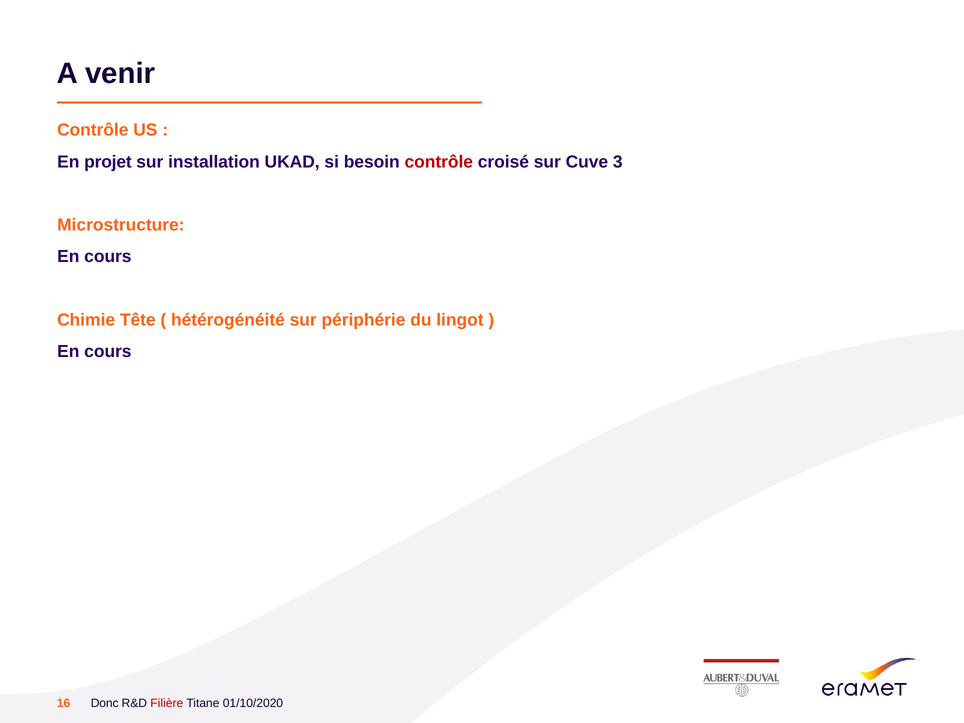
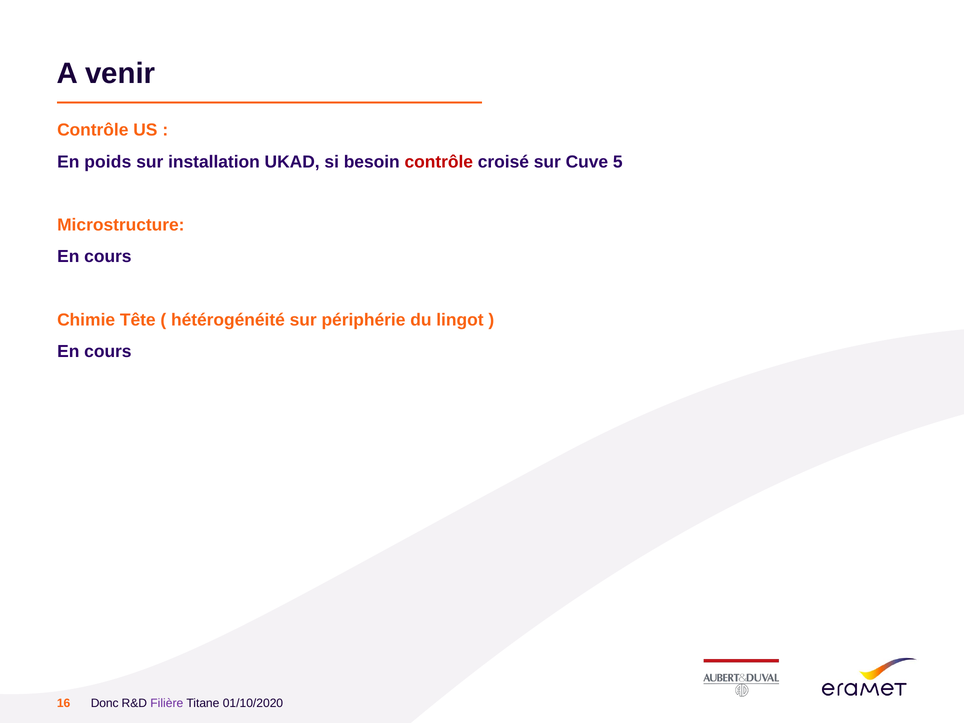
projet: projet -> poids
3: 3 -> 5
Filière colour: red -> purple
